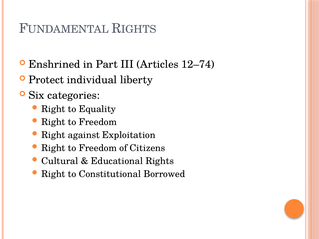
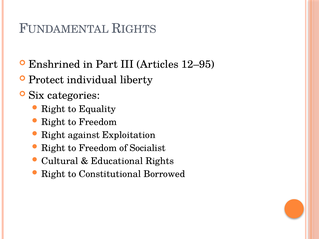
12–74: 12–74 -> 12–95
Citizens: Citizens -> Socialist
